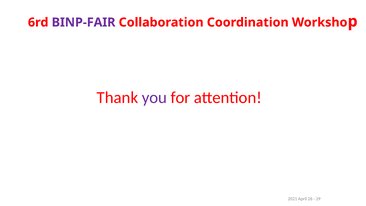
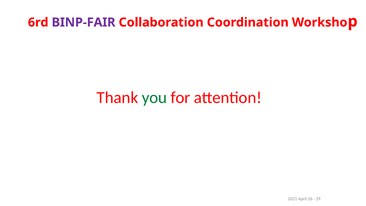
you colour: purple -> green
